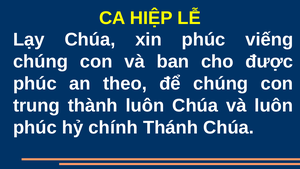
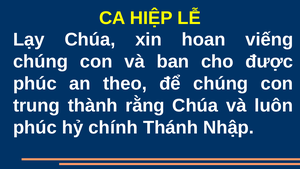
xin phúc: phúc -> hoan
thành luôn: luôn -> rằng
Thánh Chúa: Chúa -> Nhập
